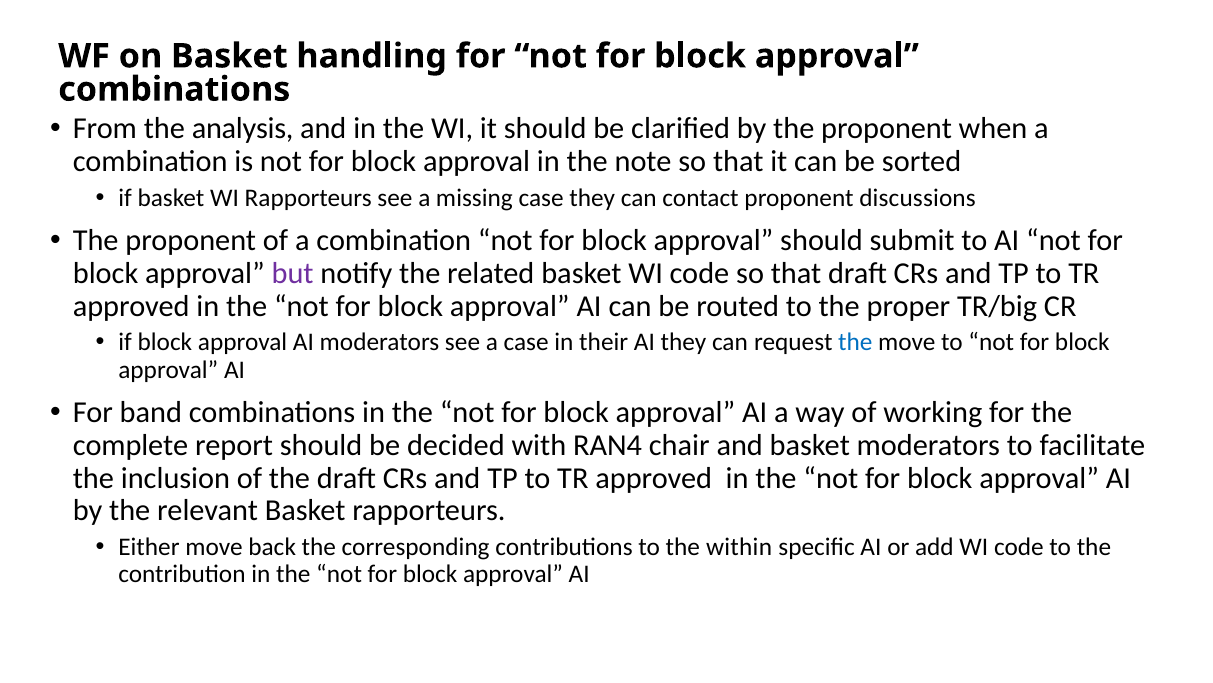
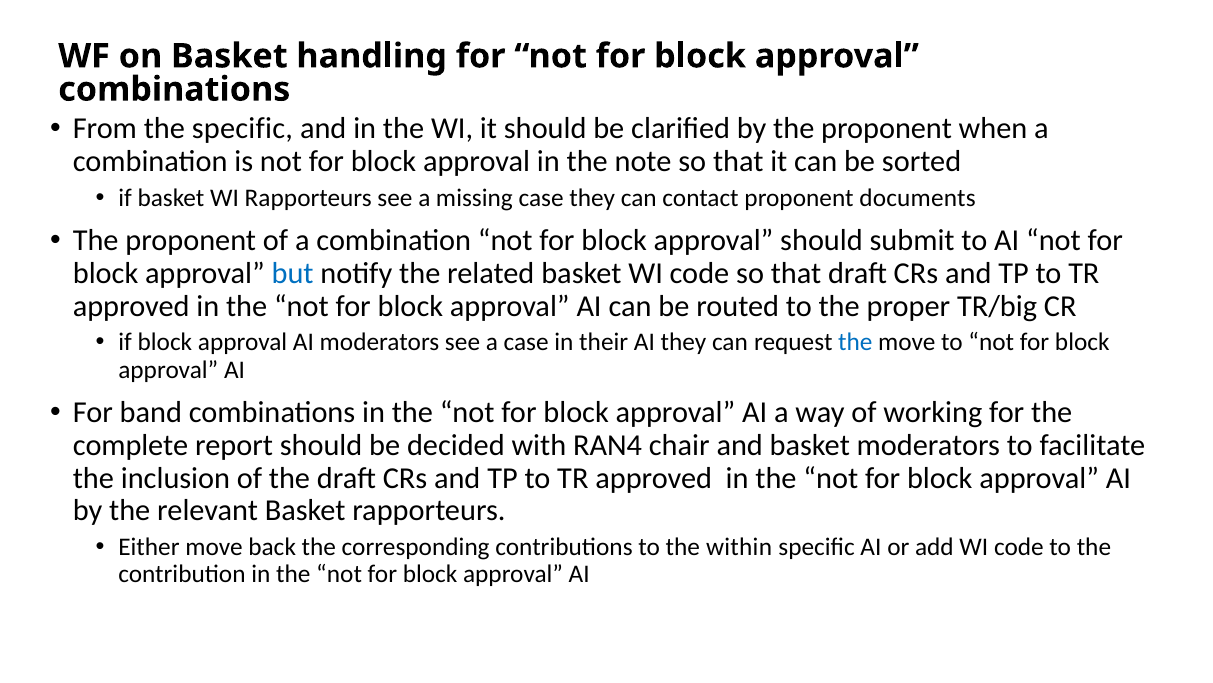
the analysis: analysis -> specific
discussions: discussions -> documents
but colour: purple -> blue
